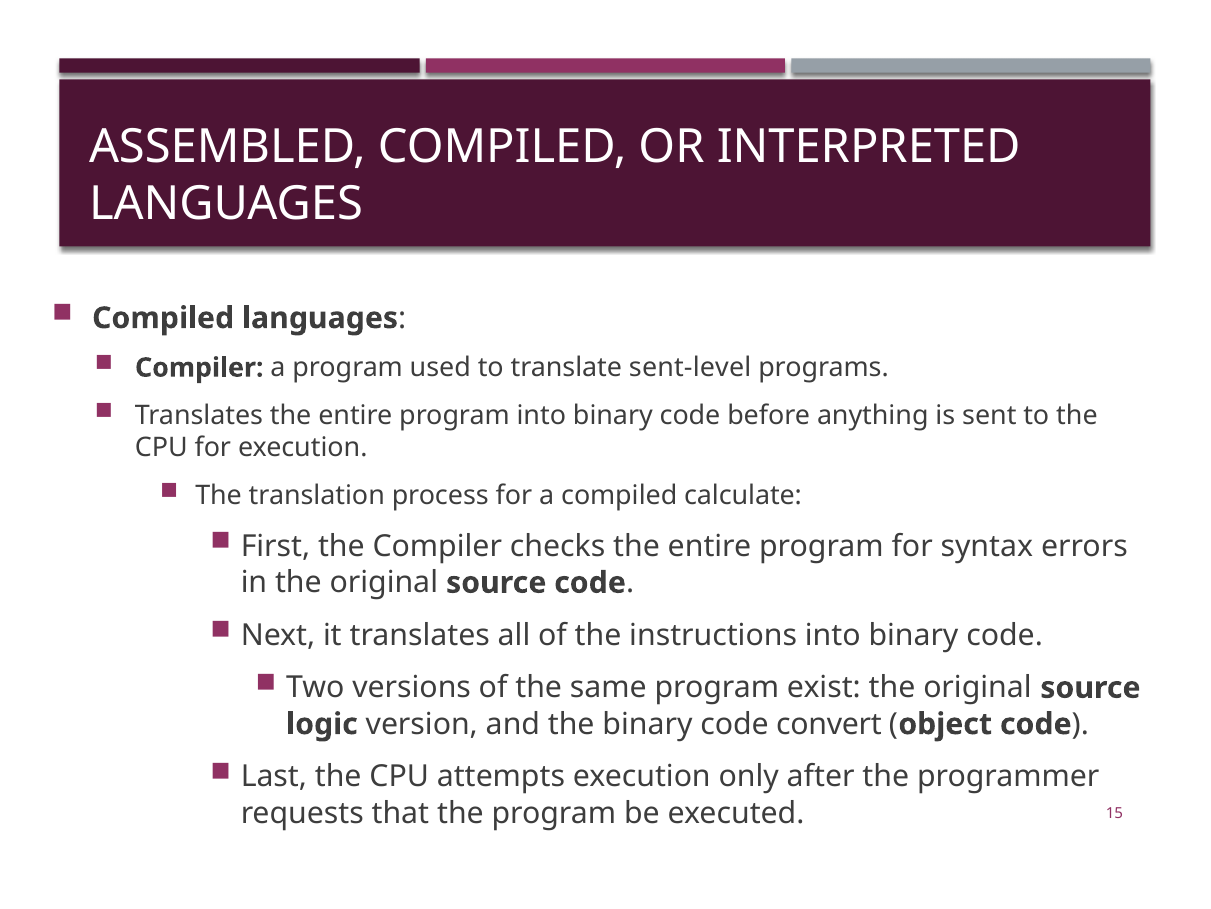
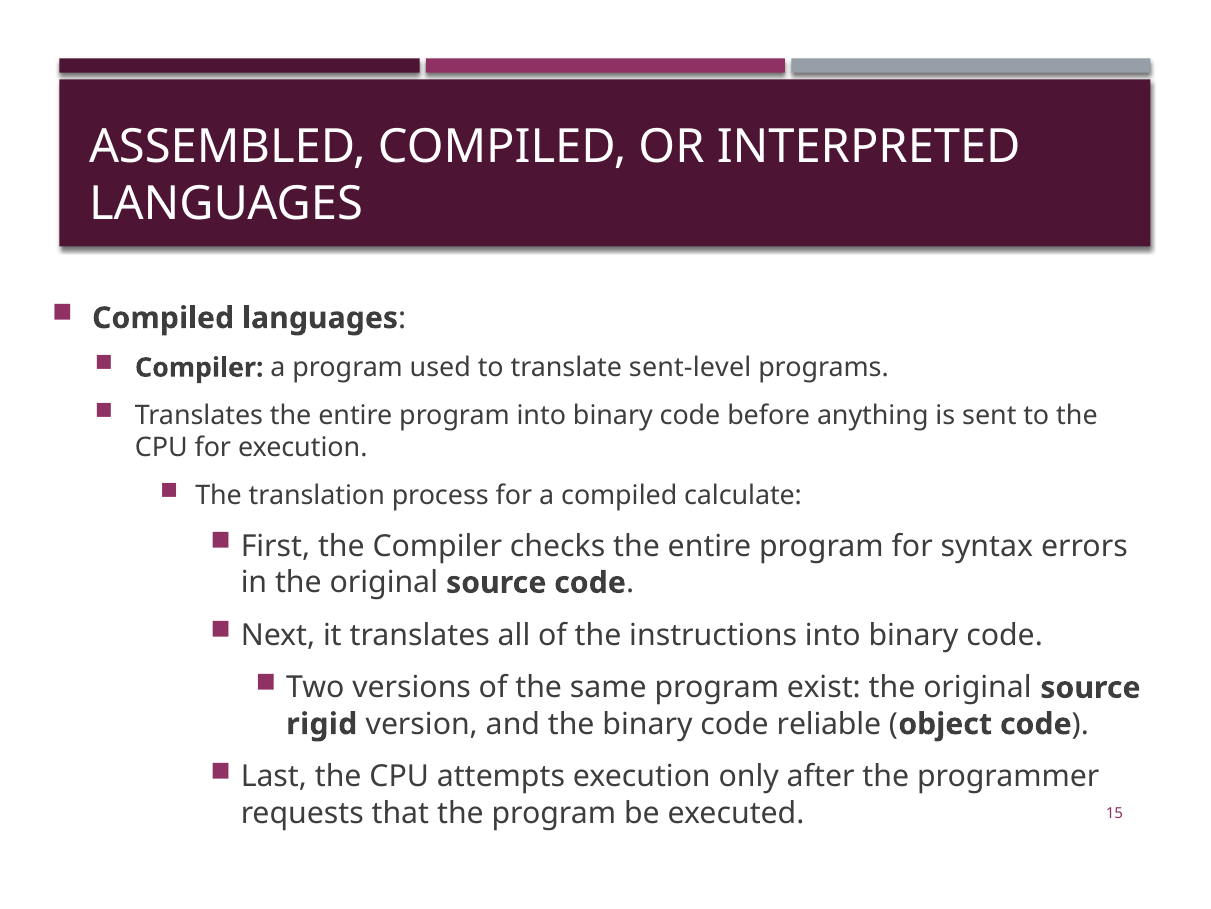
logic: logic -> rigid
convert: convert -> reliable
